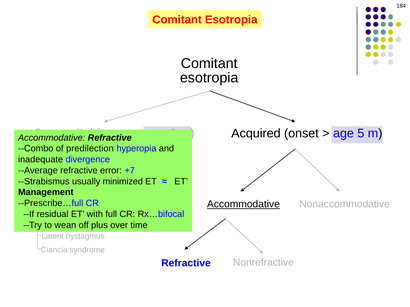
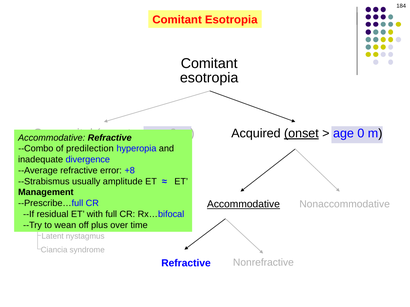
onset at (301, 134) underline: none -> present
5: 5 -> 0
+7: +7 -> +8
minimized: minimized -> amplitude
